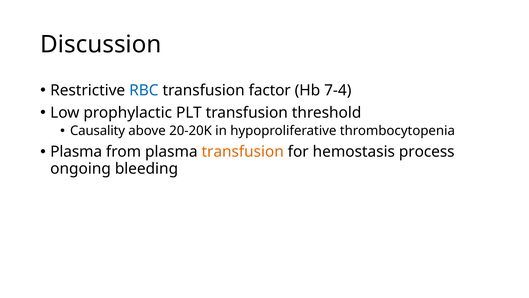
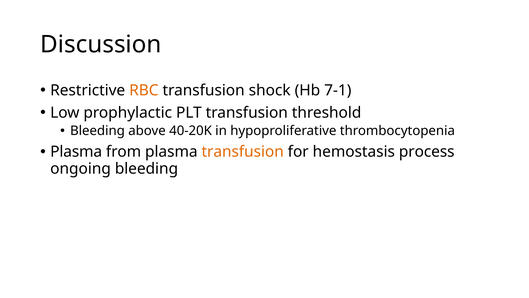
RBC colour: blue -> orange
factor: factor -> shock
7-4: 7-4 -> 7-1
Causality at (98, 131): Causality -> Bleeding
20-20K: 20-20K -> 40-20K
